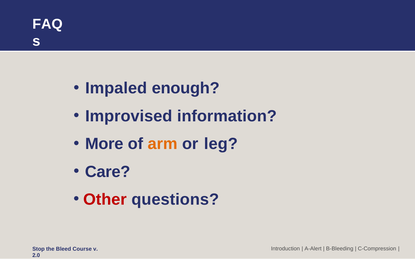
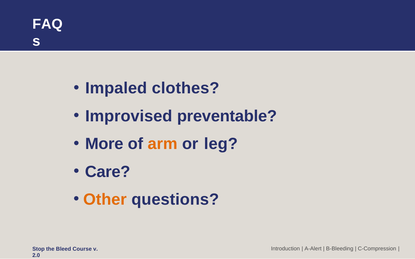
enough: enough -> clothes
information: information -> preventable
Other colour: red -> orange
